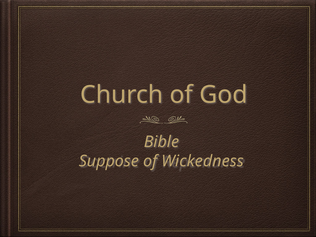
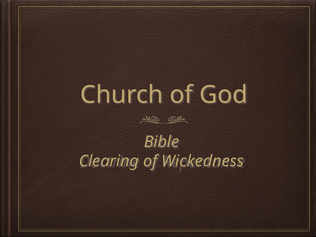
Suppose: Suppose -> Clearing
